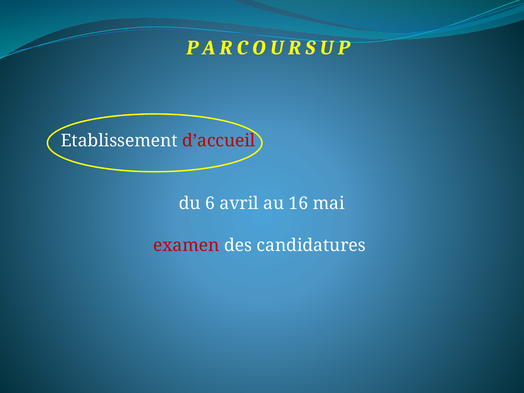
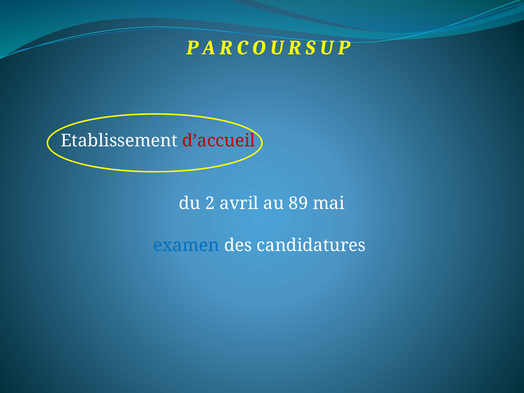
6: 6 -> 2
16: 16 -> 89
examen colour: red -> blue
